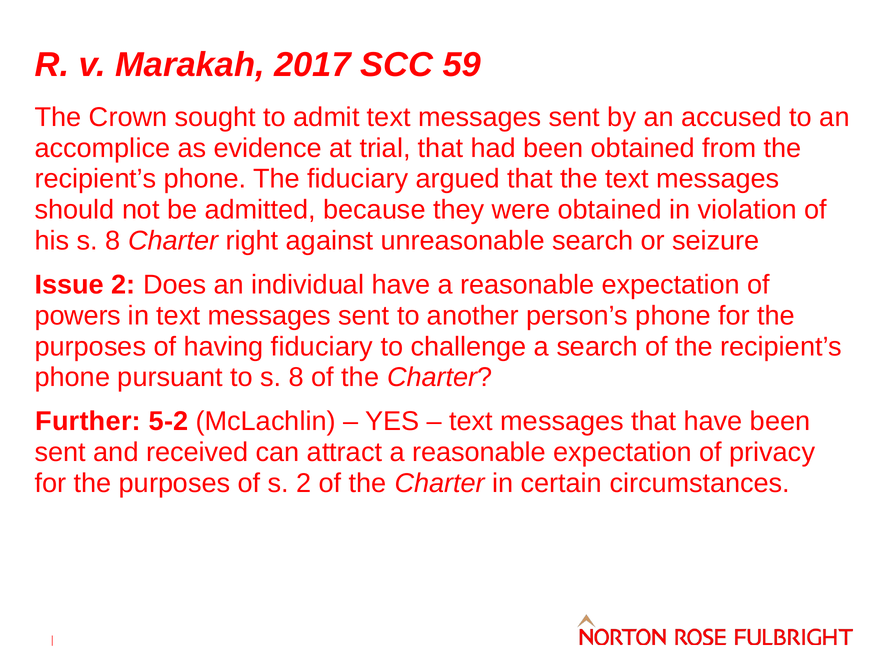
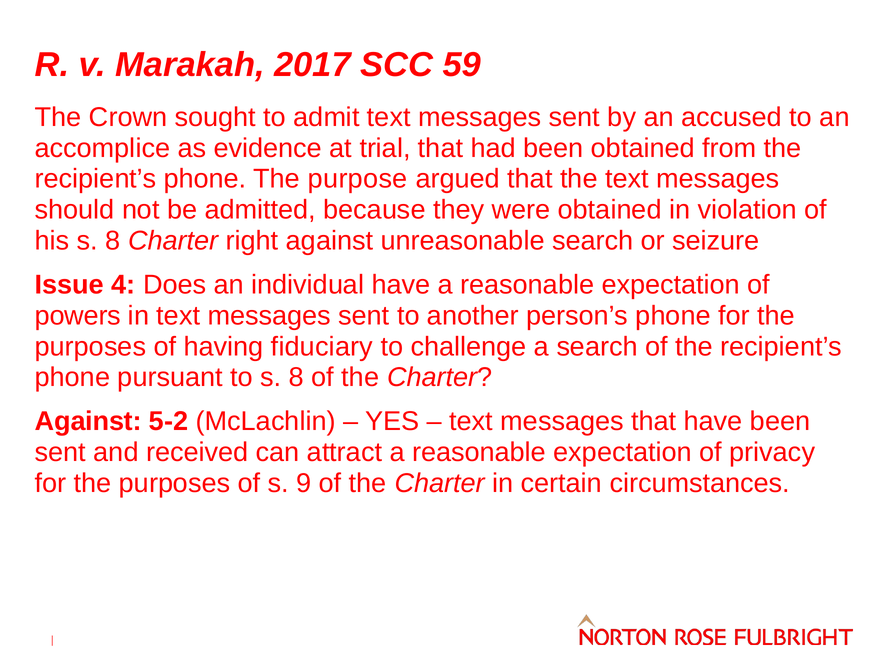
The fiduciary: fiduciary -> purpose
Issue 2: 2 -> 4
Further at (88, 421): Further -> Against
s 2: 2 -> 9
